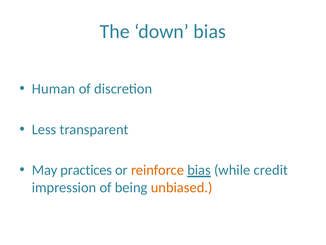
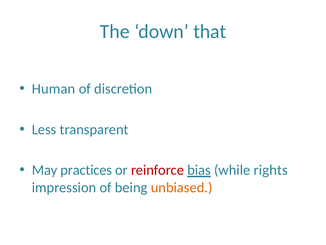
down bias: bias -> that
reinforce colour: orange -> red
credit: credit -> rights
